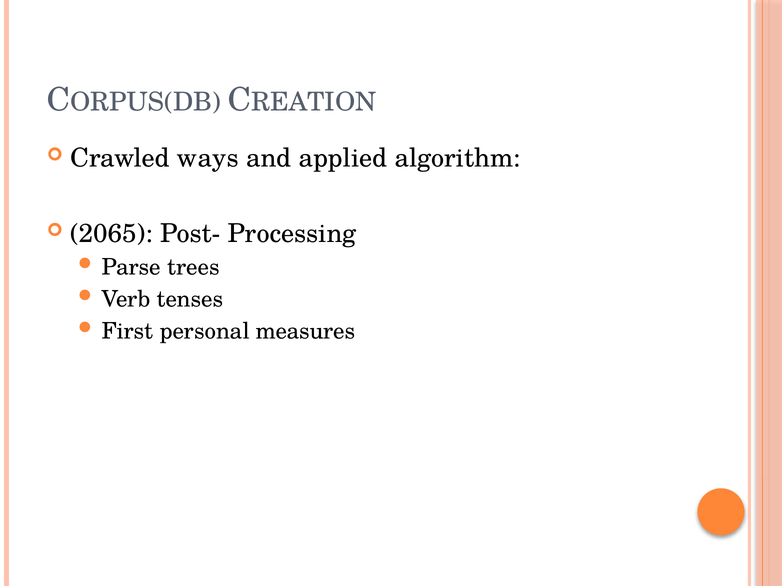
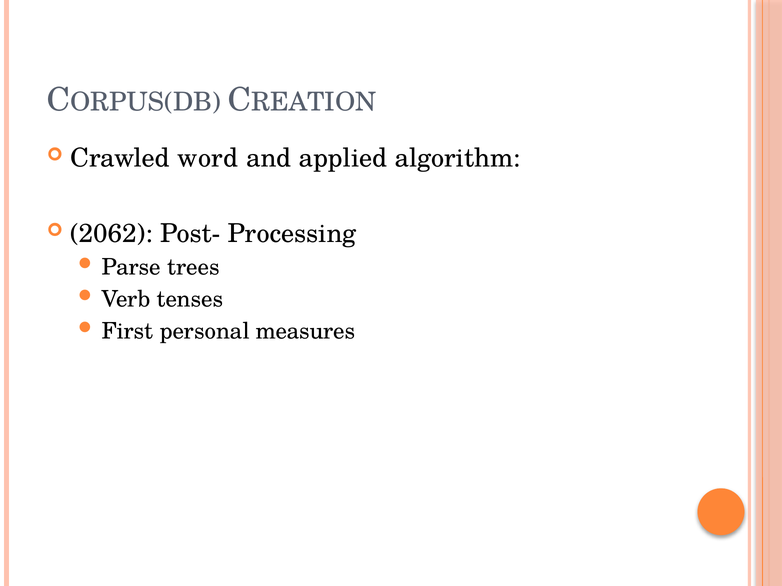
ways: ways -> word
2065: 2065 -> 2062
